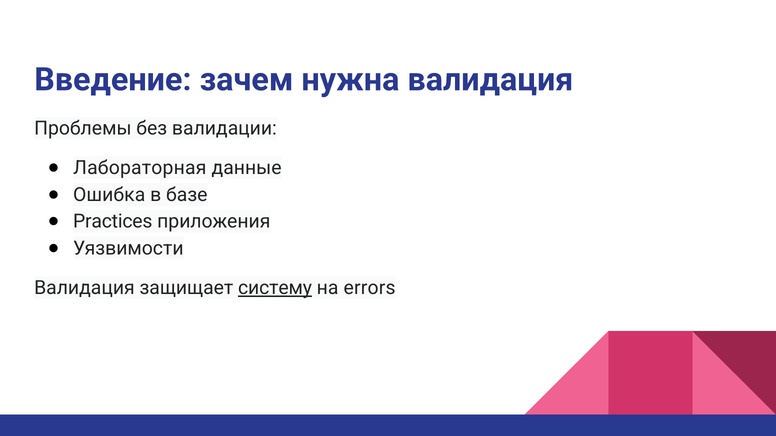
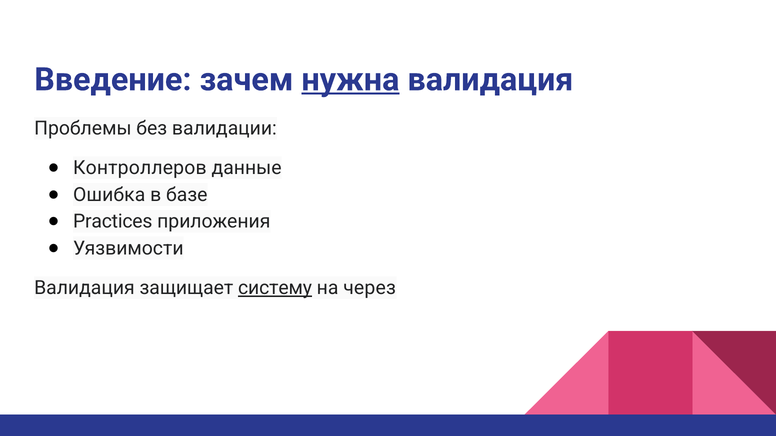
нужна underline: none -> present
Лабораторная: Лабораторная -> Контроллеров
errors: errors -> через
